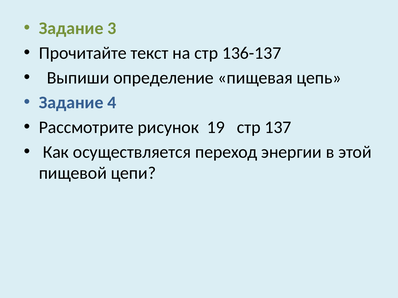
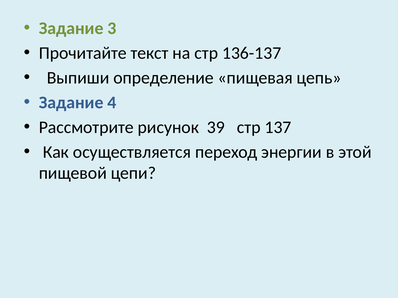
19: 19 -> 39
